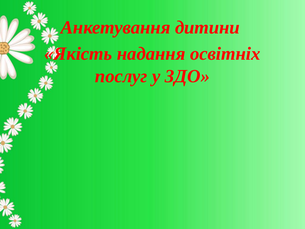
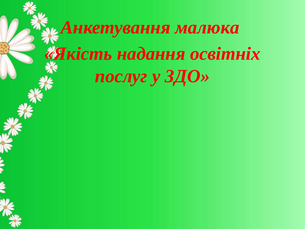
дитини: дитини -> малюка
